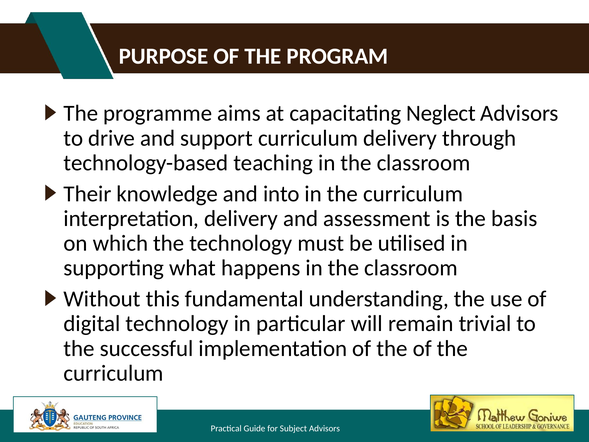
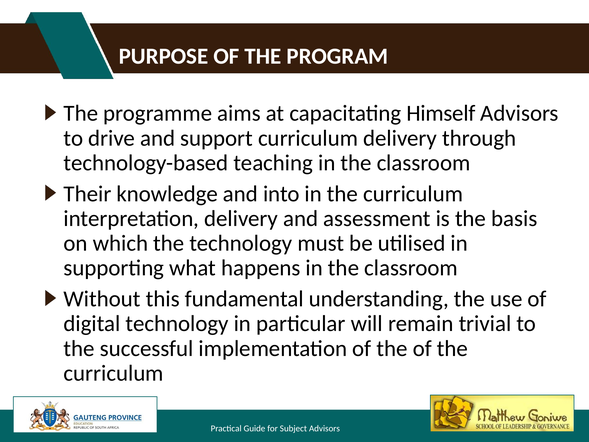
Neglect: Neglect -> Himself
